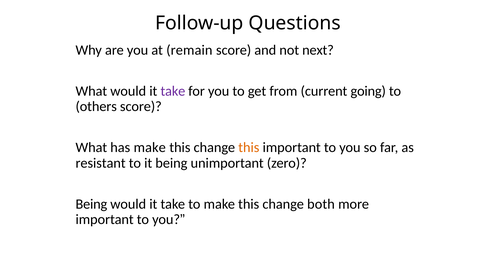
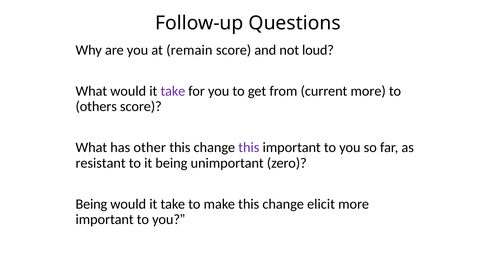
next: next -> loud
current going: going -> more
has make: make -> other
this at (249, 148) colour: orange -> purple
both: both -> elicit
